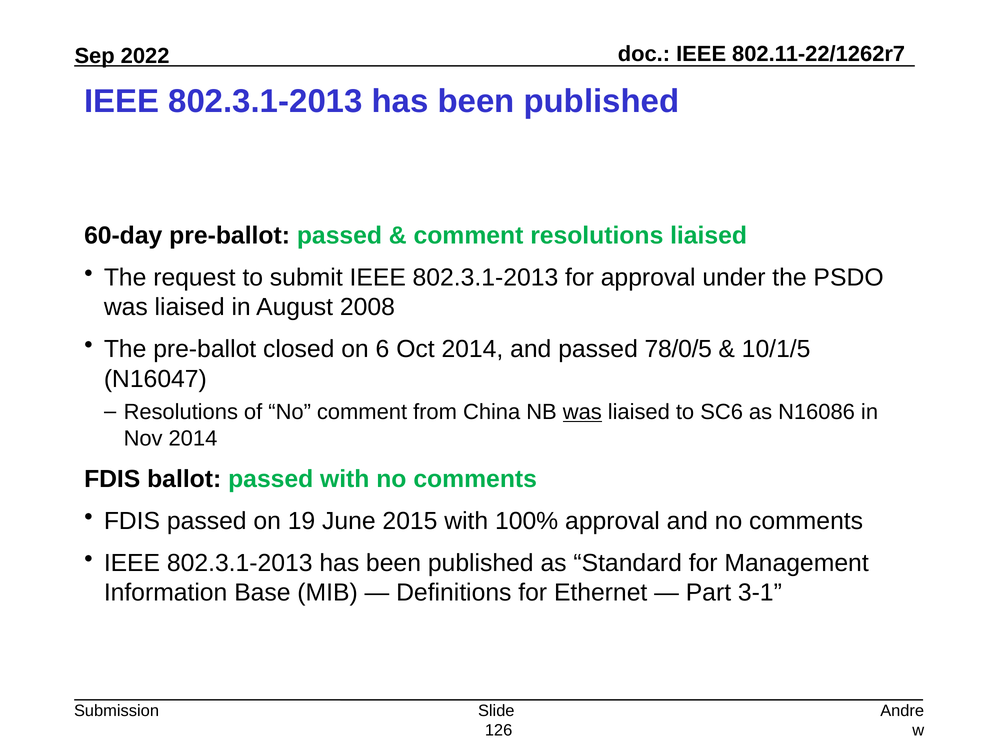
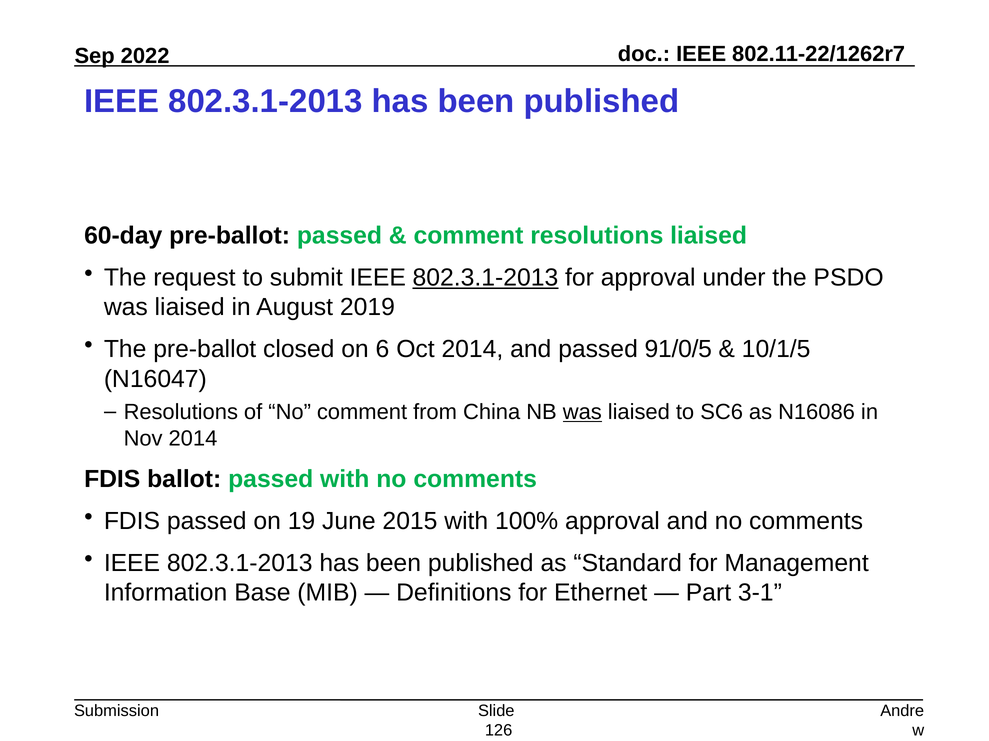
802.3.1-2013 at (485, 278) underline: none -> present
2008: 2008 -> 2019
78/0/5: 78/0/5 -> 91/0/5
